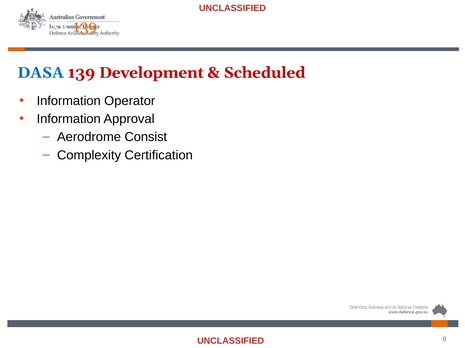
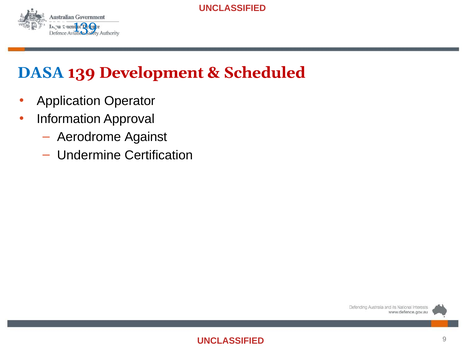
139 at (85, 27) colour: orange -> blue
Information at (69, 101): Information -> Application
Consist: Consist -> Against
Complexity: Complexity -> Undermine
